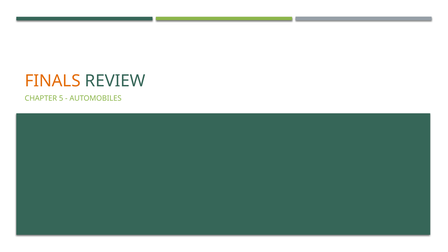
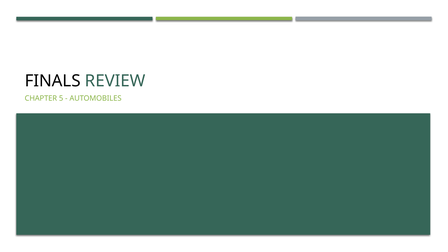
FINALS colour: orange -> black
